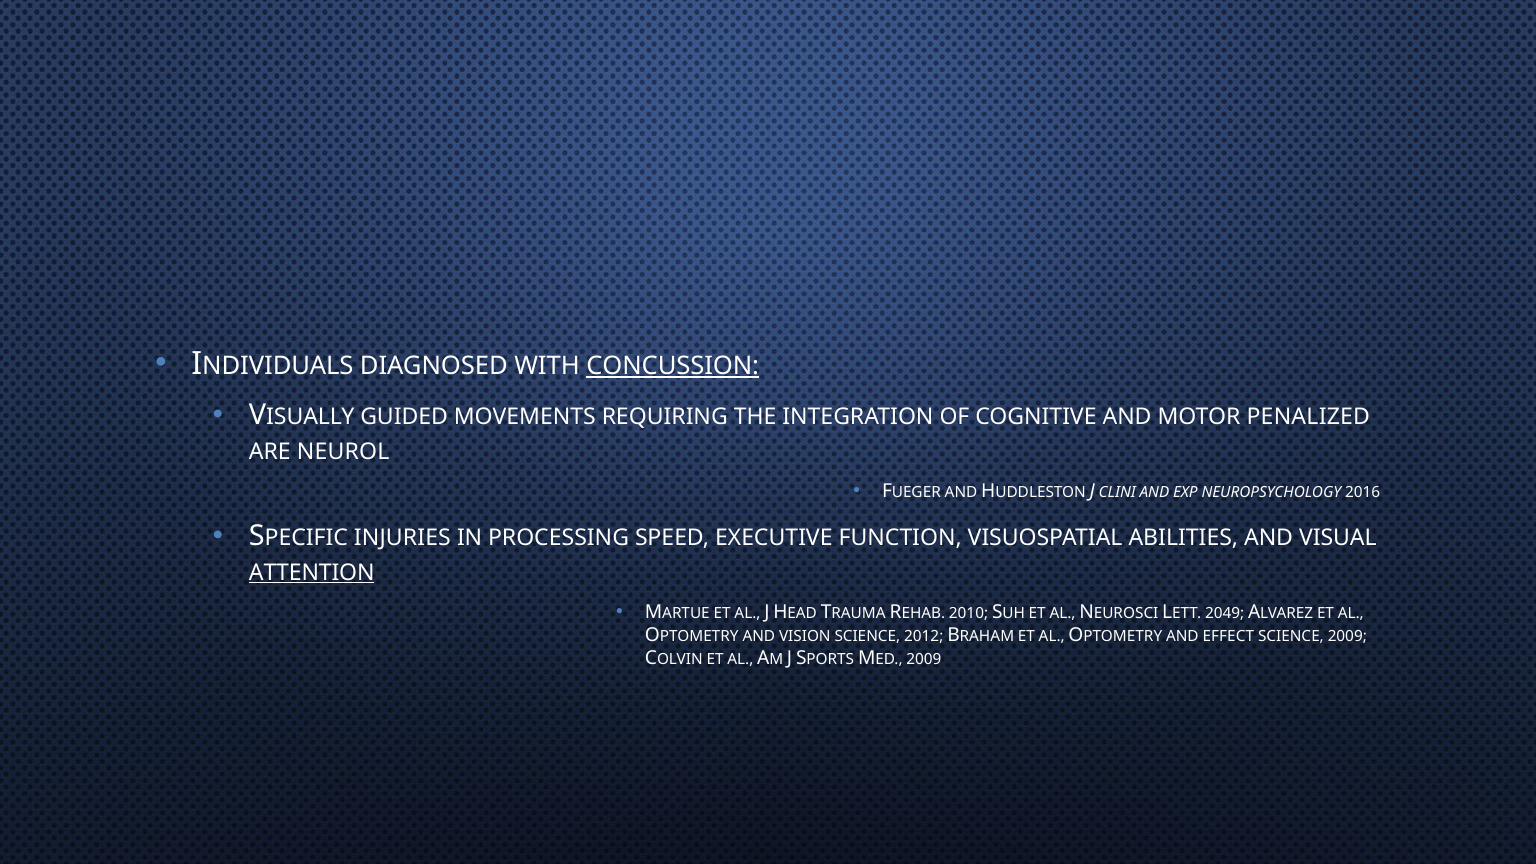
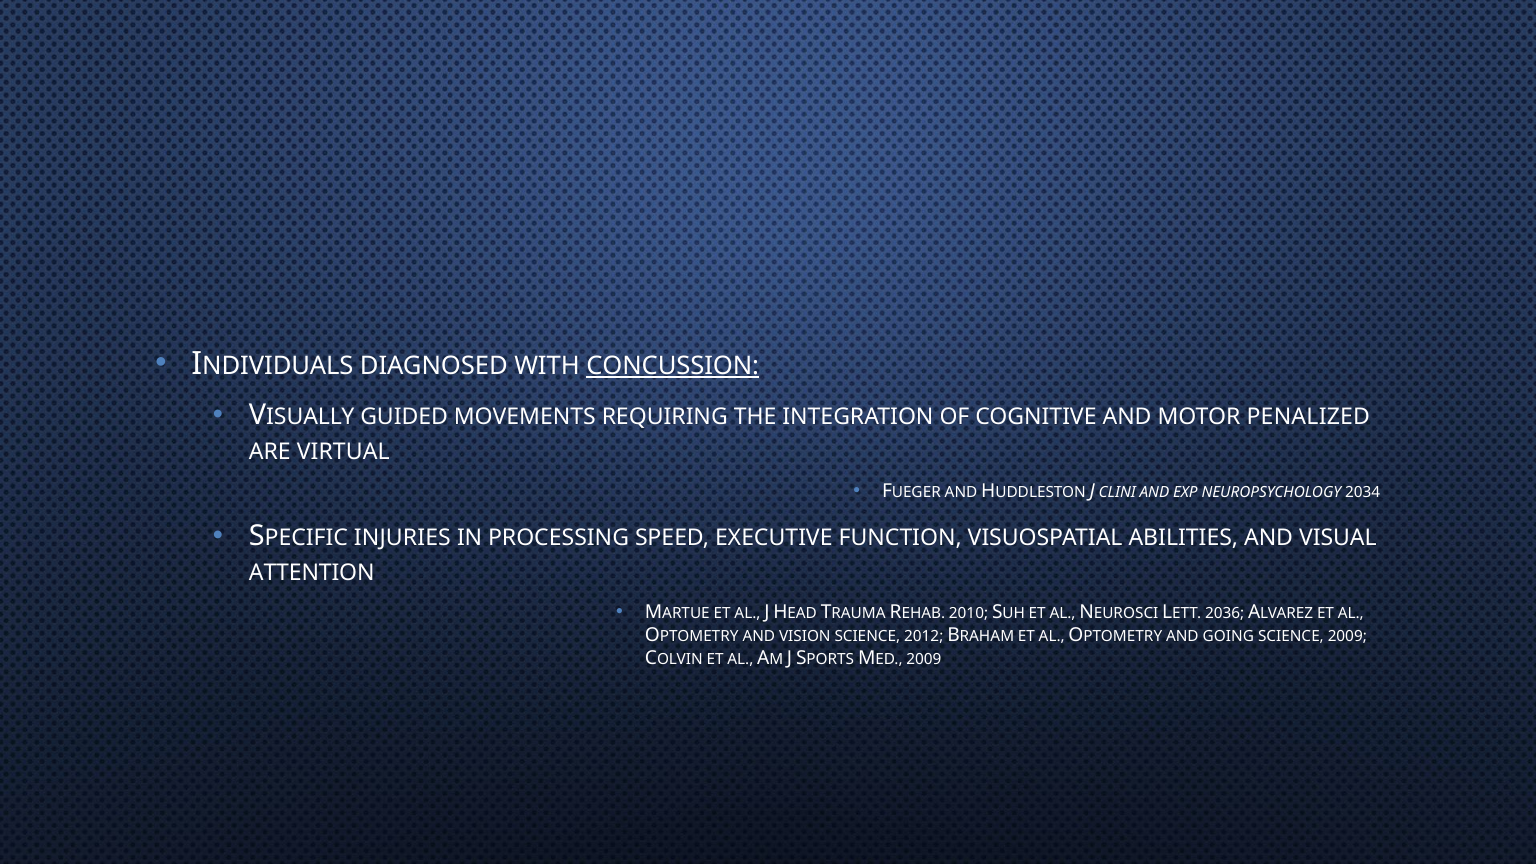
NEUROL: NEUROL -> VIRTUAL
2016: 2016 -> 2034
ATTENTION underline: present -> none
2049: 2049 -> 2036
EFFECT: EFFECT -> GOING
